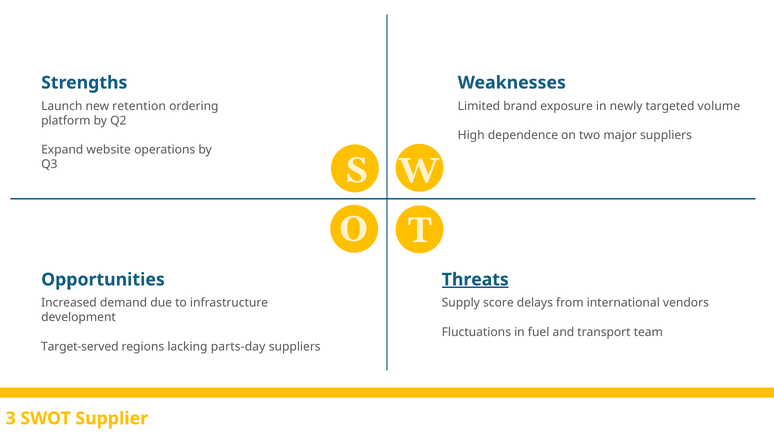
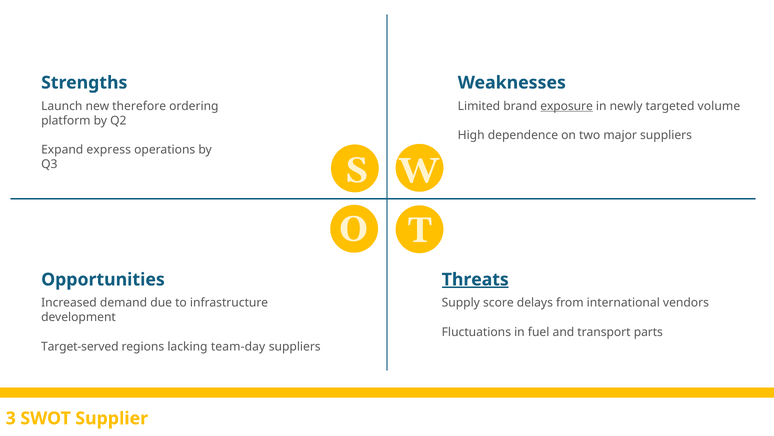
retention: retention -> therefore
exposure underline: none -> present
website: website -> express
team: team -> parts
parts-day: parts-day -> team-day
